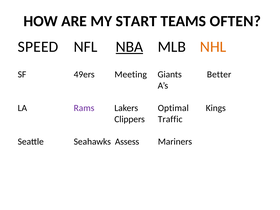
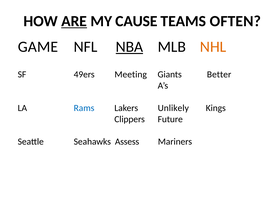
ARE underline: none -> present
START: START -> CAUSE
SPEED: SPEED -> GAME
Rams colour: purple -> blue
Optimal: Optimal -> Unlikely
Traffic: Traffic -> Future
